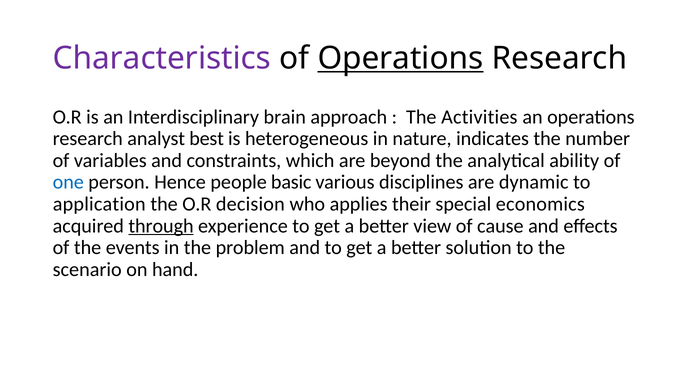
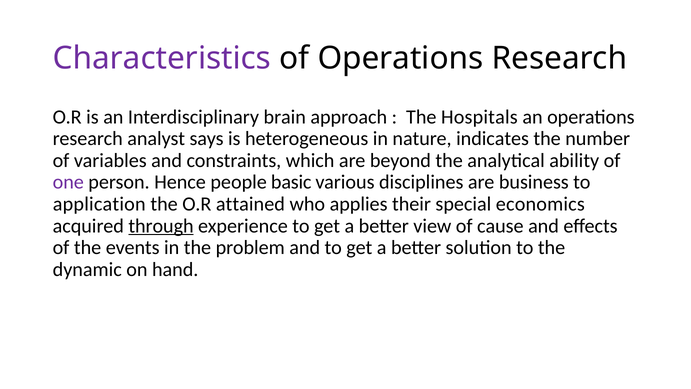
Operations at (400, 58) underline: present -> none
Activities: Activities -> Hospitals
best: best -> says
one colour: blue -> purple
dynamic: dynamic -> business
decision: decision -> attained
scenario: scenario -> dynamic
